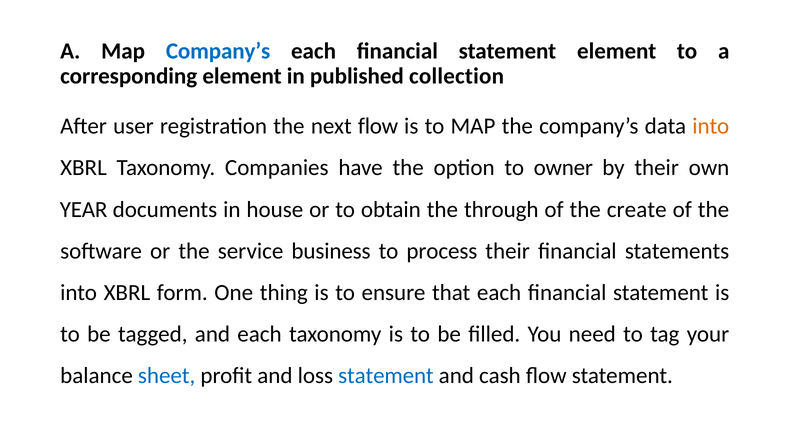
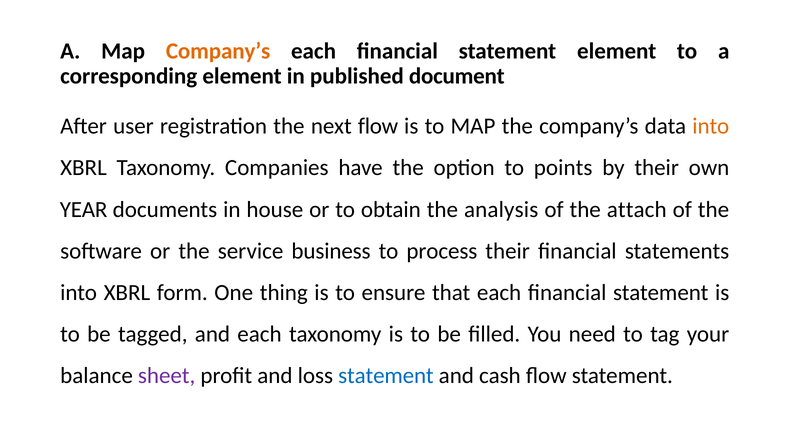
Company’s at (218, 51) colour: blue -> orange
collection: collection -> document
owner: owner -> points
through: through -> analysis
create: create -> attach
sheet colour: blue -> purple
